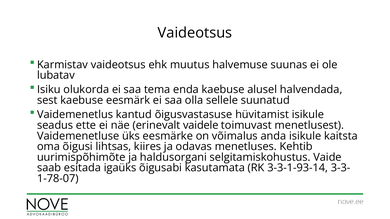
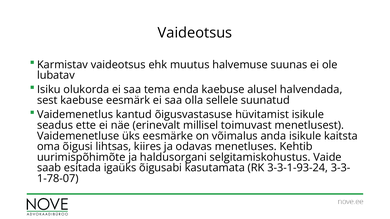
vaidele: vaidele -> millisel
3-3-1-93-14: 3-3-1-93-14 -> 3-3-1-93-24
